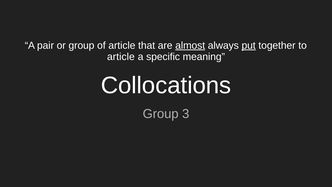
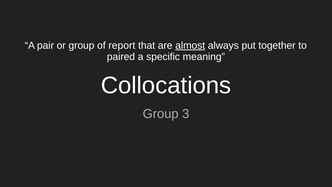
of article: article -> report
put underline: present -> none
article at (121, 57): article -> paired
